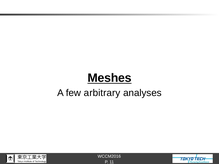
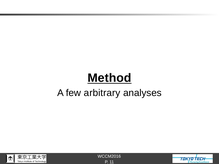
Meshes: Meshes -> Method
